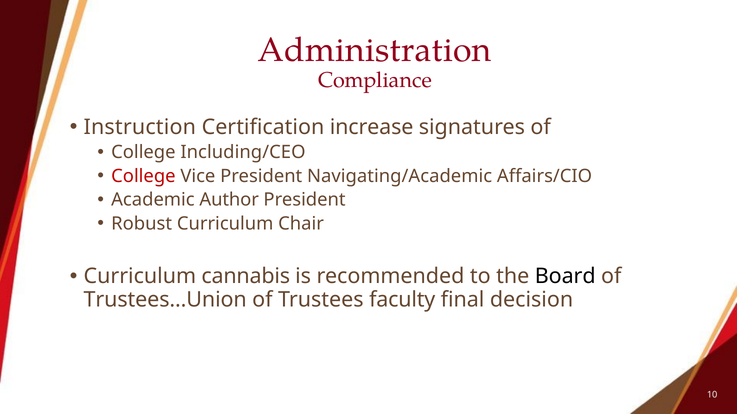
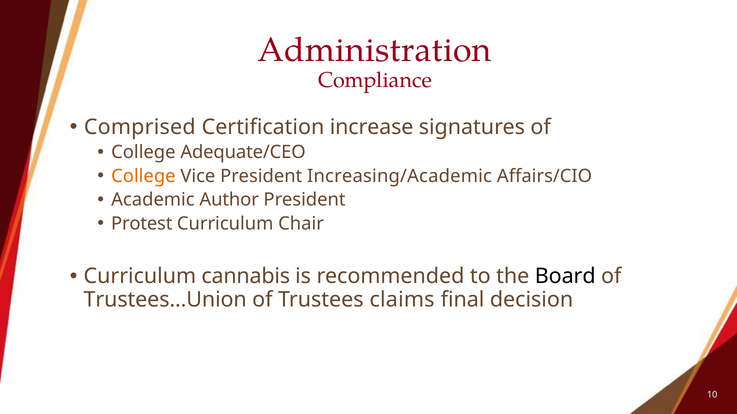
Instruction: Instruction -> Comprised
Including/CEO: Including/CEO -> Adequate/CEO
College at (143, 176) colour: red -> orange
Navigating/Academic: Navigating/Academic -> Increasing/Academic
Robust: Robust -> Protest
faculty: faculty -> claims
